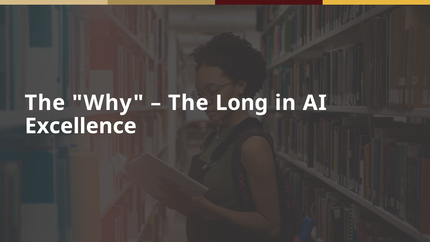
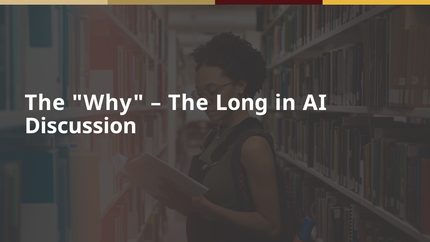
Excellence: Excellence -> Discussion
